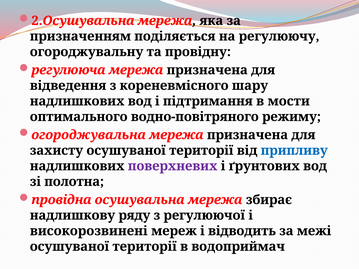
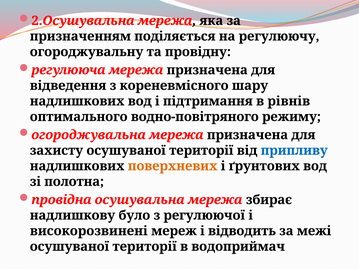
мости: мости -> рівнів
поверхневих colour: purple -> orange
ряду: ряду -> було
